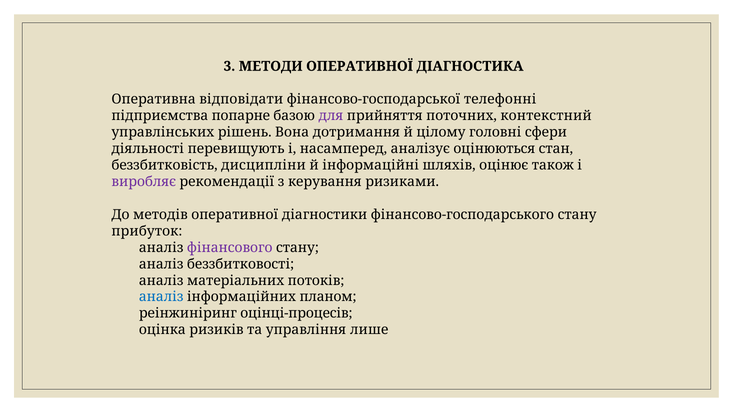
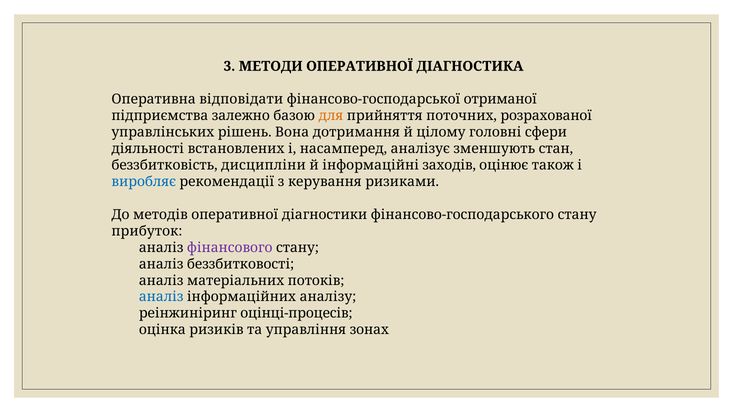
телефонні: телефонні -> отриманої
попарне: попарне -> залежно
для colour: purple -> orange
контекстний: контекстний -> розрахованої
перевищують: перевищують -> встановлених
оцінюються: оцінюються -> зменшують
шляхів: шляхів -> заходів
виробляє colour: purple -> blue
планом: планом -> аналізу
лише: лише -> зонах
